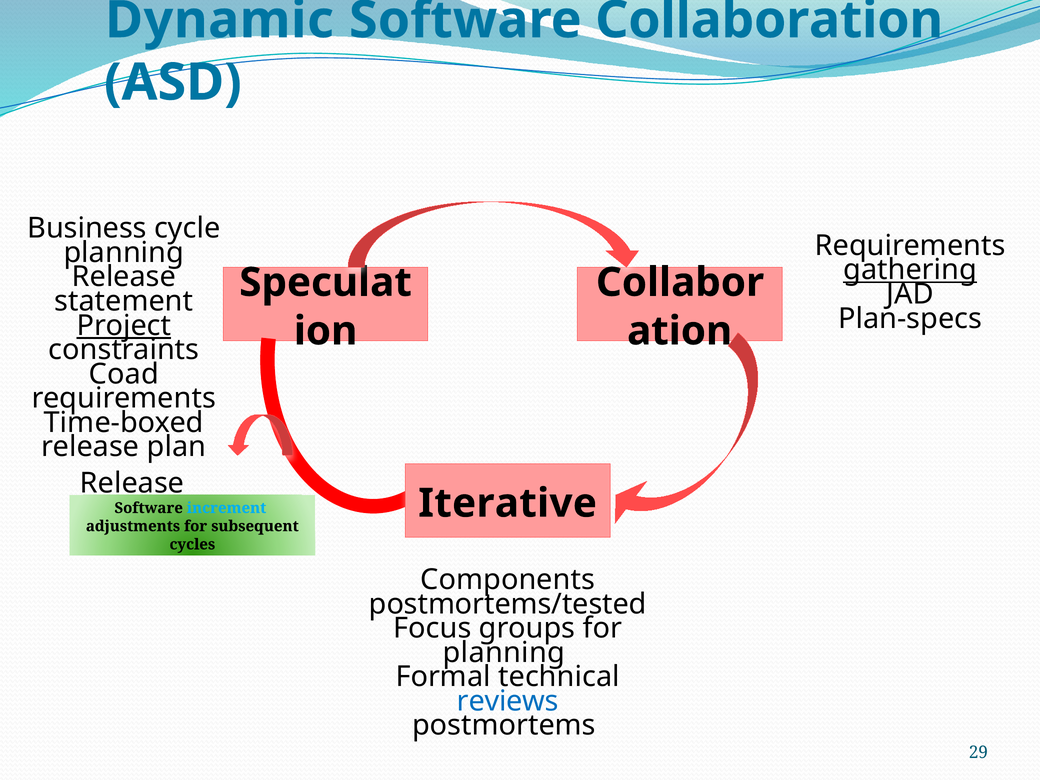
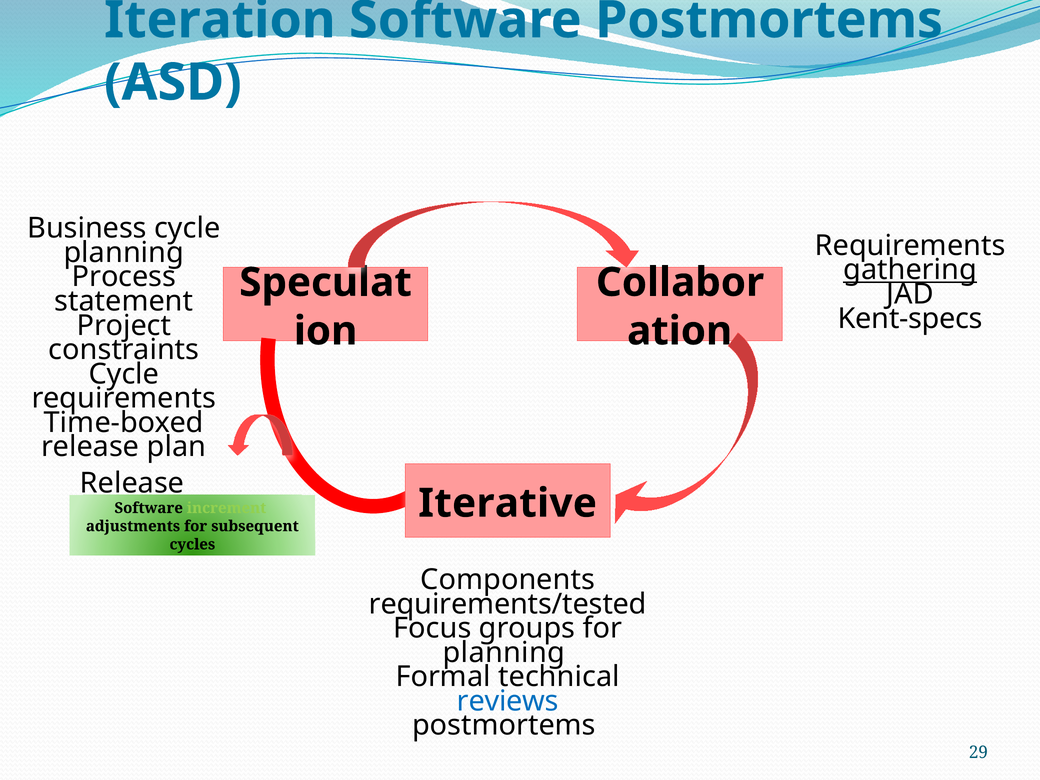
Dynamic: Dynamic -> Iteration
Software Collaboration: Collaboration -> Postmortems
Release at (124, 277): Release -> Process
Plan-specs: Plan-specs -> Kent-specs
Project underline: present -> none
Coad at (124, 374): Coad -> Cycle
increment colour: light blue -> light green
postmortems/tested: postmortems/tested -> requirements/tested
